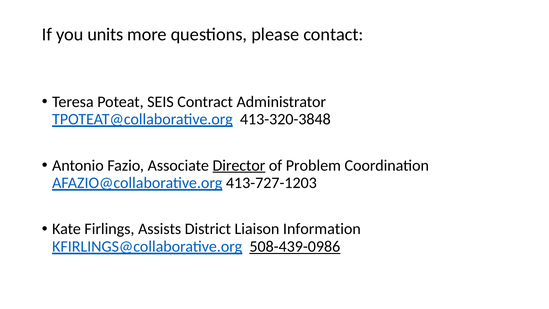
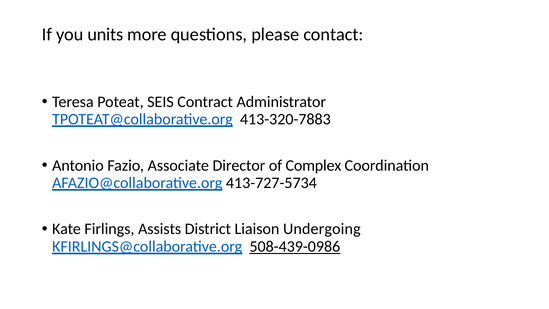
413-320-3848: 413-320-3848 -> 413-320-7883
Director underline: present -> none
Problem: Problem -> Complex
413-727-1203: 413-727-1203 -> 413-727-5734
Information: Information -> Undergoing
